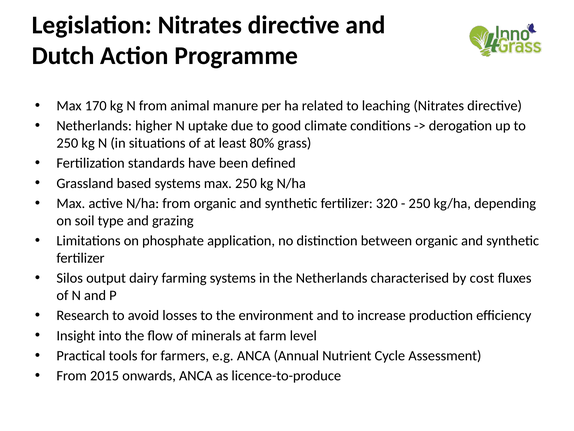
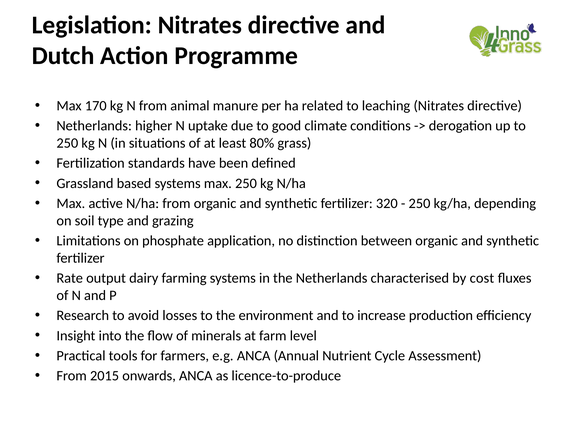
Silos: Silos -> Rate
